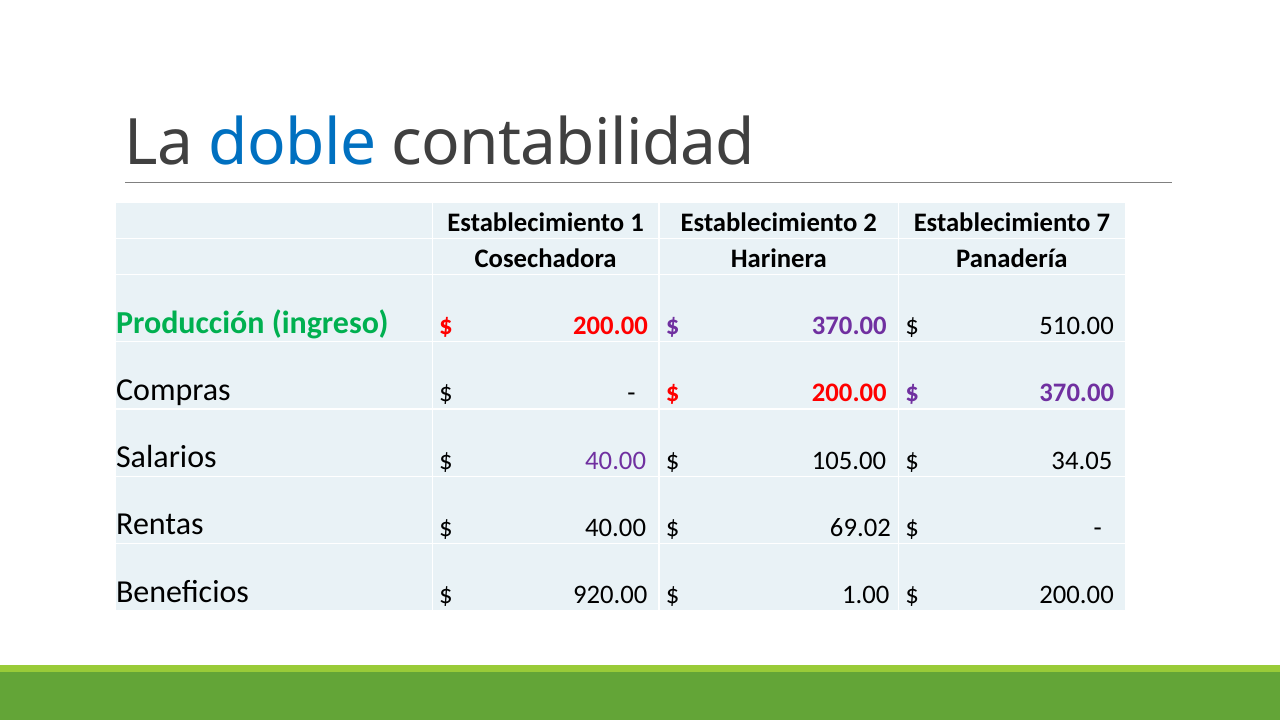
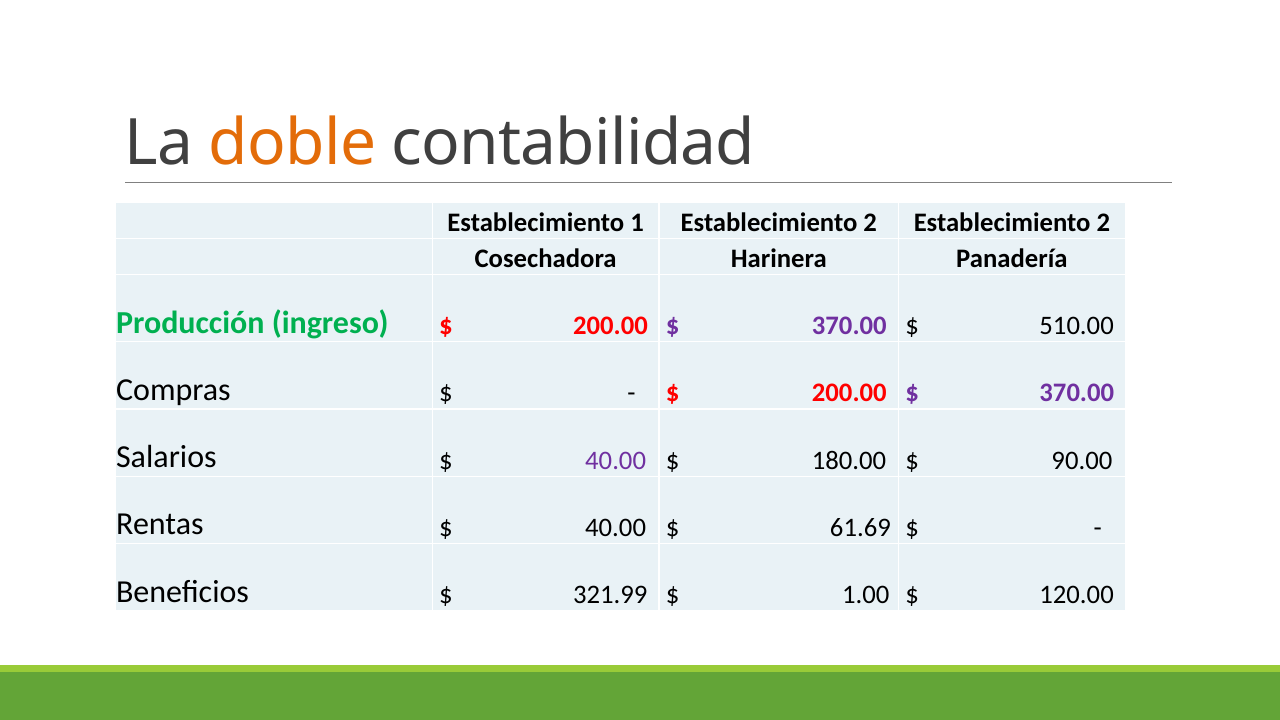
doble colour: blue -> orange
2 Establecimiento 7: 7 -> 2
105.00: 105.00 -> 180.00
34.05: 34.05 -> 90.00
69.02: 69.02 -> 61.69
920.00: 920.00 -> 321.99
200.00 at (1077, 595): 200.00 -> 120.00
